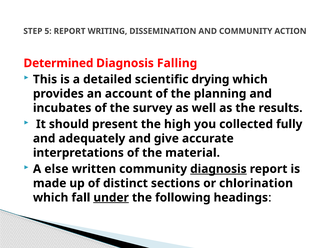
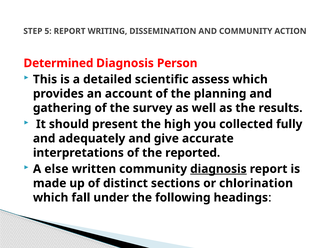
Falling: Falling -> Person
drying: drying -> assess
incubates: incubates -> gathering
material: material -> reported
under underline: present -> none
